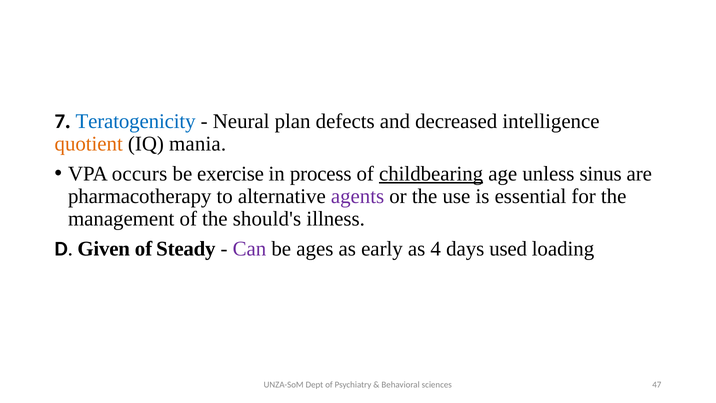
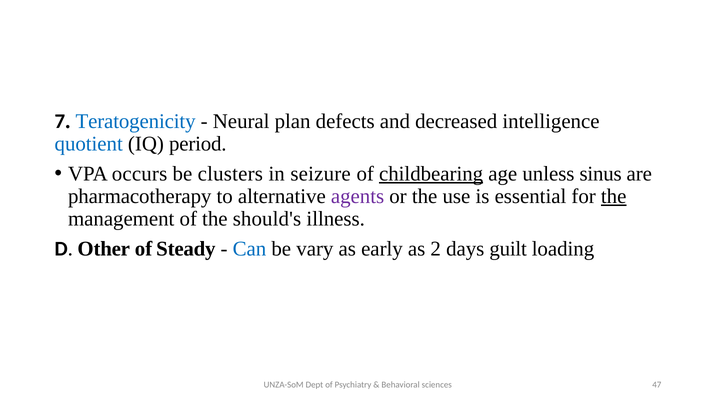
quotient colour: orange -> blue
mania: mania -> period
exercise: exercise -> clusters
process: process -> seizure
the at (614, 196) underline: none -> present
Given: Given -> Other
Can colour: purple -> blue
ages: ages -> vary
4: 4 -> 2
used: used -> guilt
